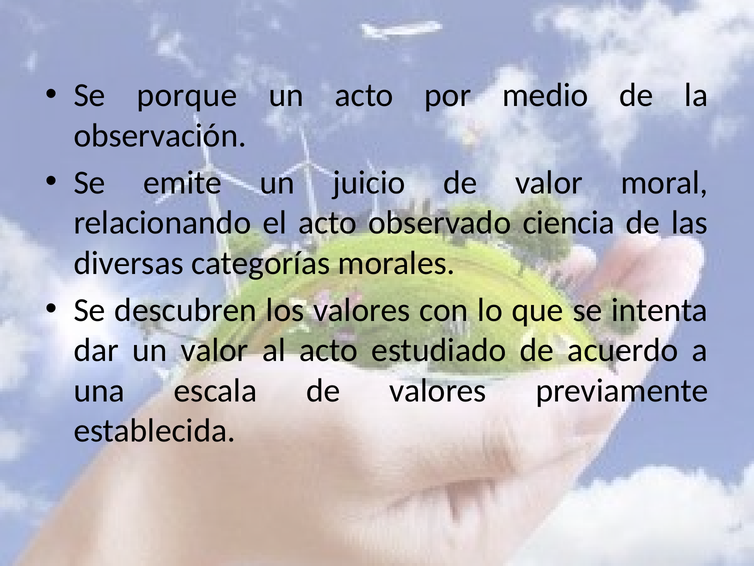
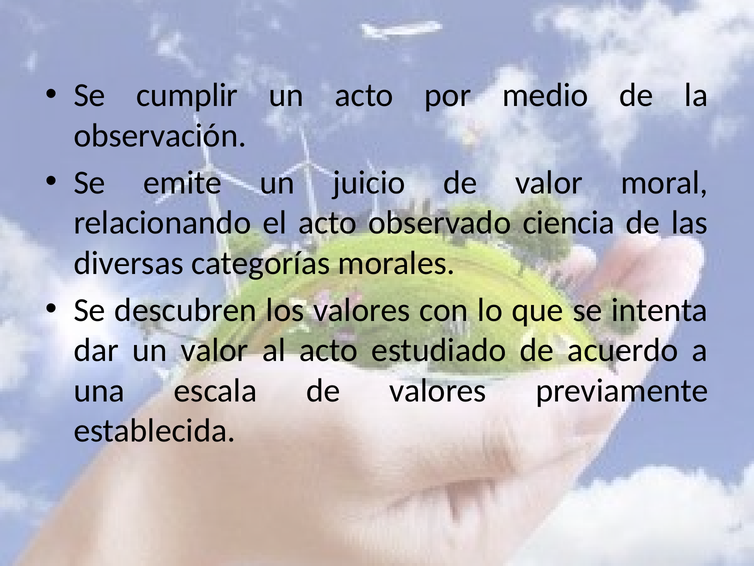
porque: porque -> cumplir
